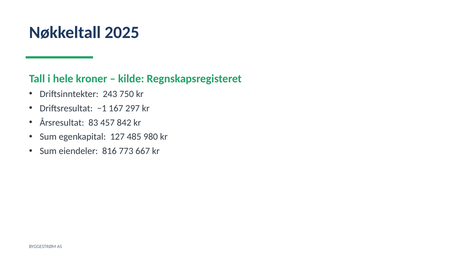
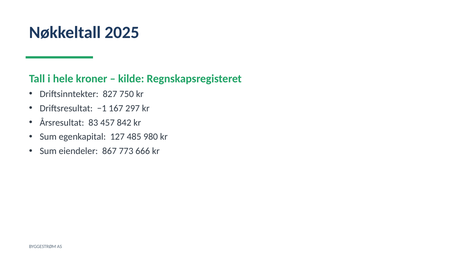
243: 243 -> 827
816: 816 -> 867
667: 667 -> 666
